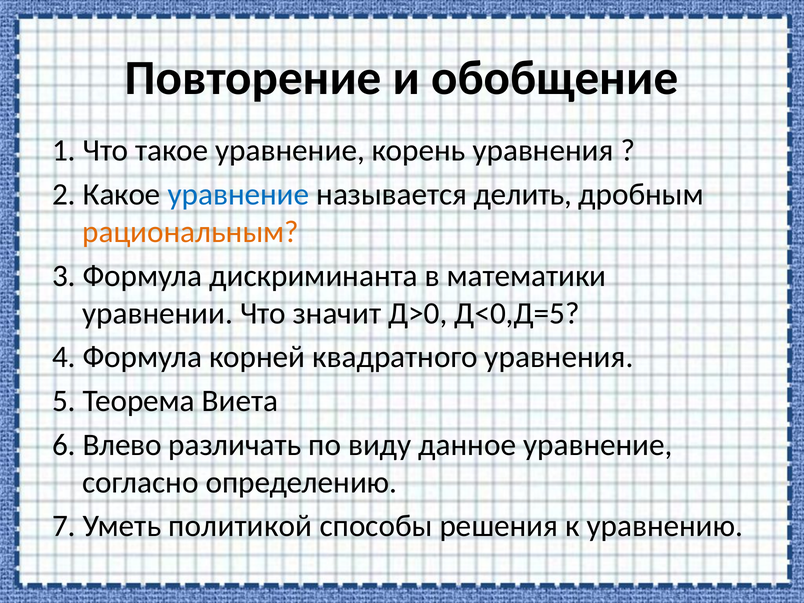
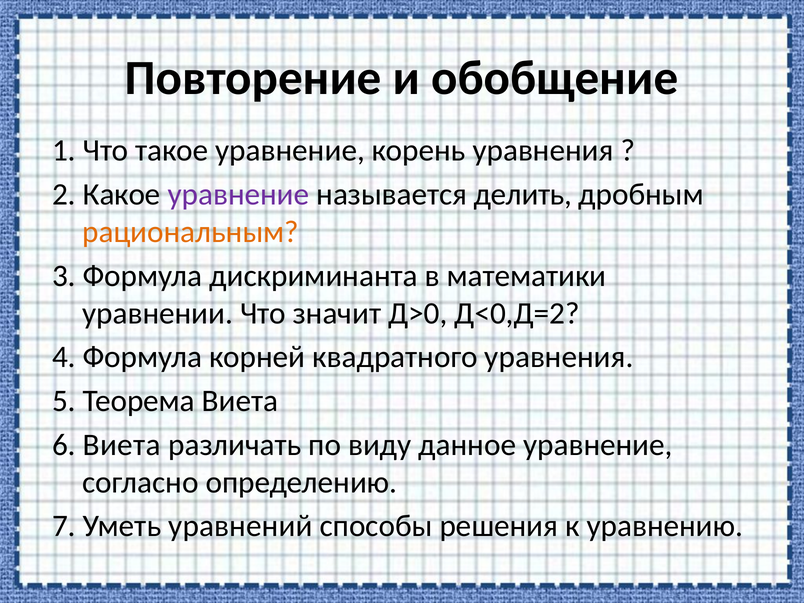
уравнение at (238, 194) colour: blue -> purple
Д<0,Д=5: Д<0,Д=5 -> Д<0,Д=2
6 Влево: Влево -> Виета
политикой: политикой -> уравнений
